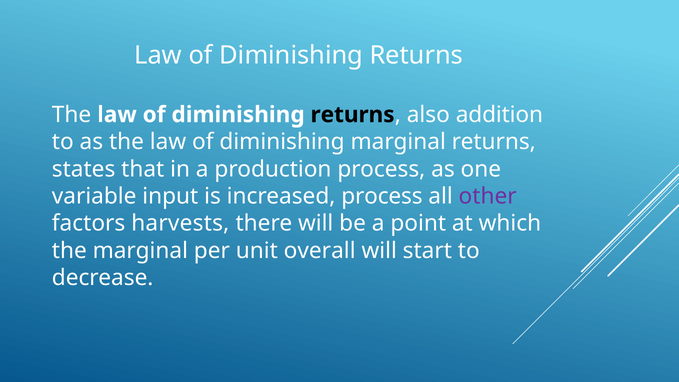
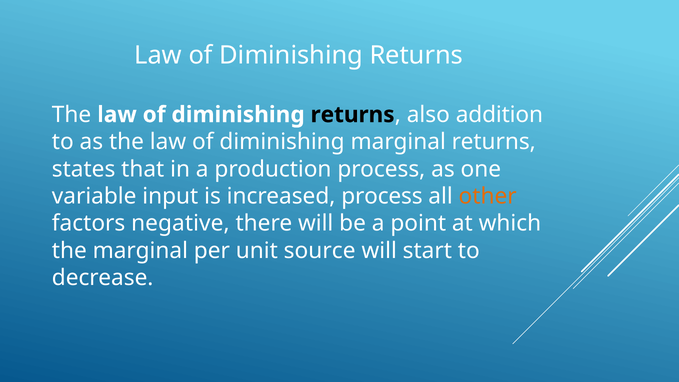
other colour: purple -> orange
harvests: harvests -> negative
overall: overall -> source
